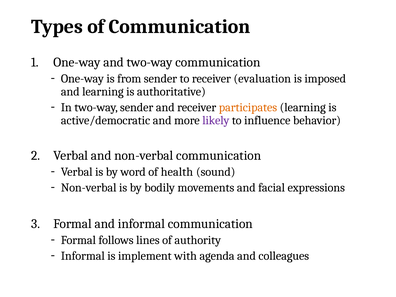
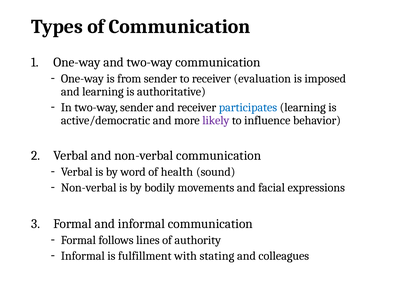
participates colour: orange -> blue
implement: implement -> fulfillment
agenda: agenda -> stating
